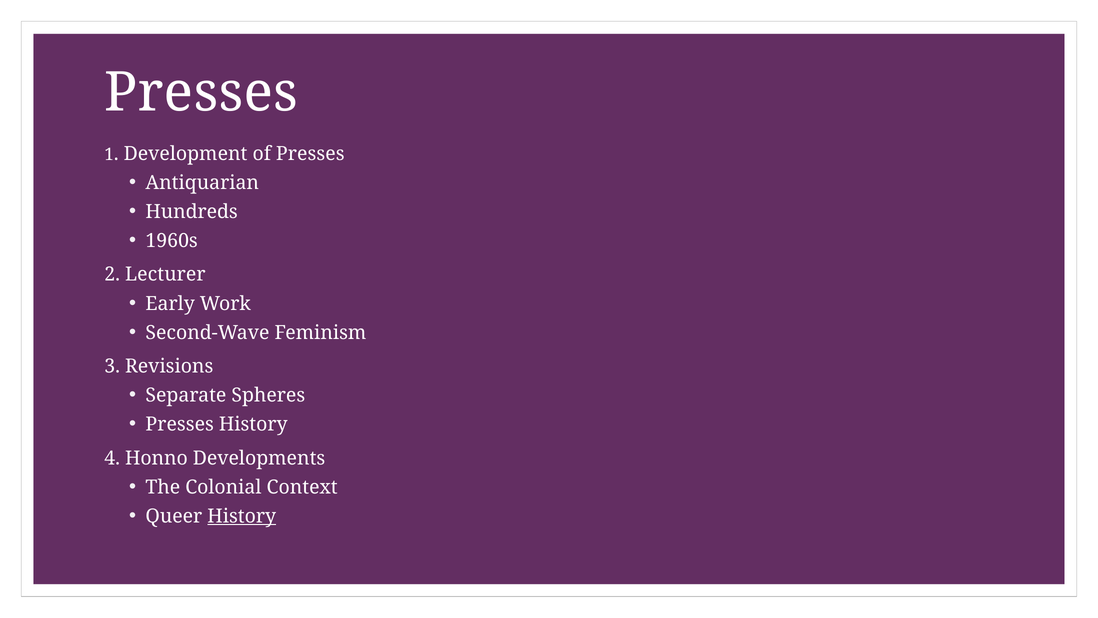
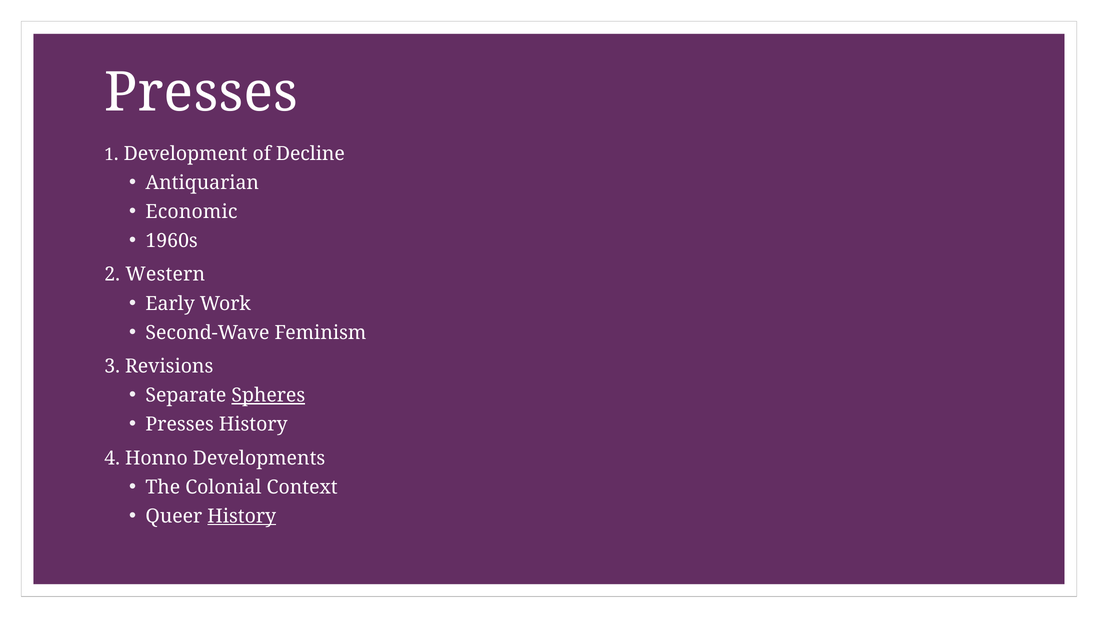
of Presses: Presses -> Decline
Hundreds: Hundreds -> Economic
Lecturer: Lecturer -> Western
Spheres underline: none -> present
